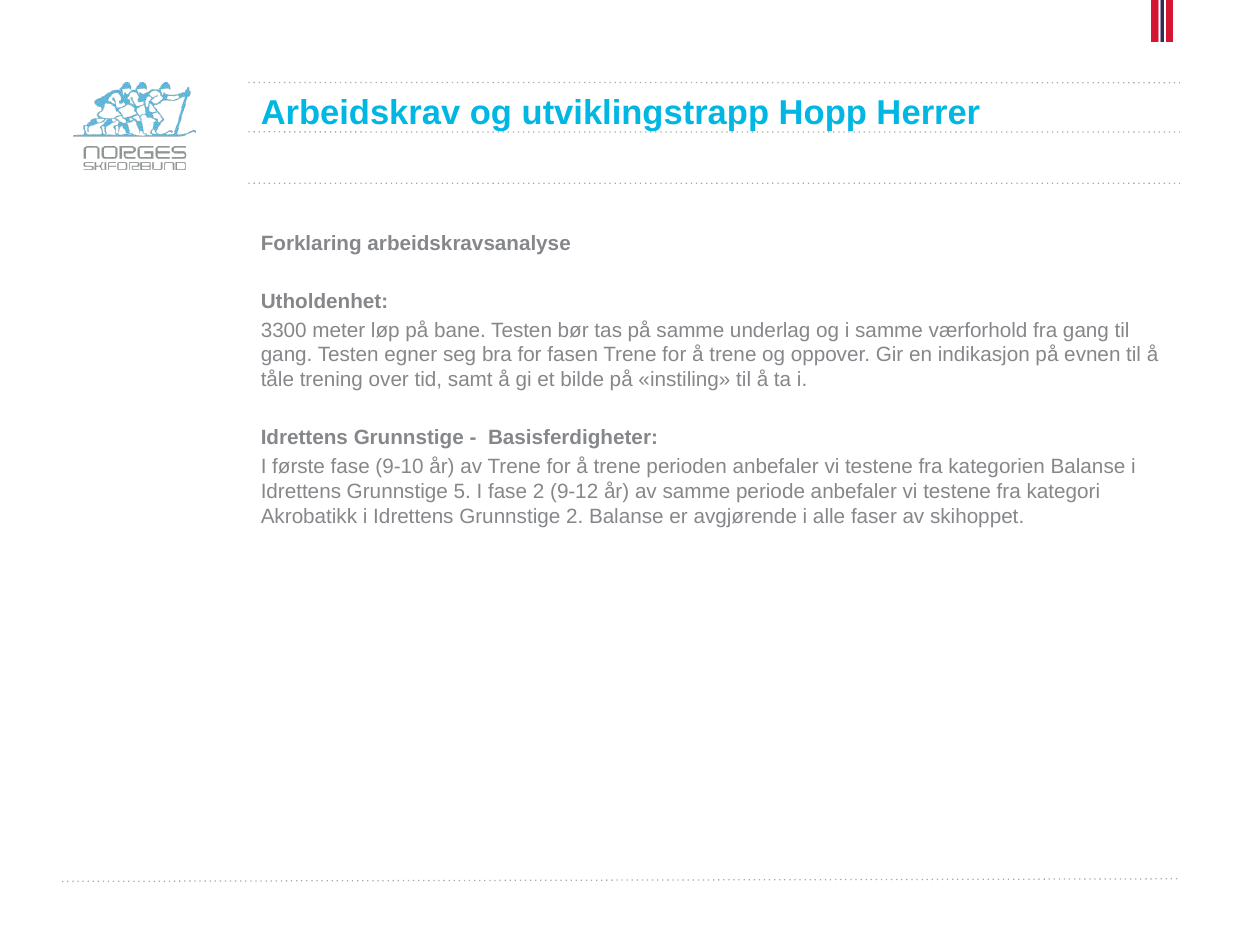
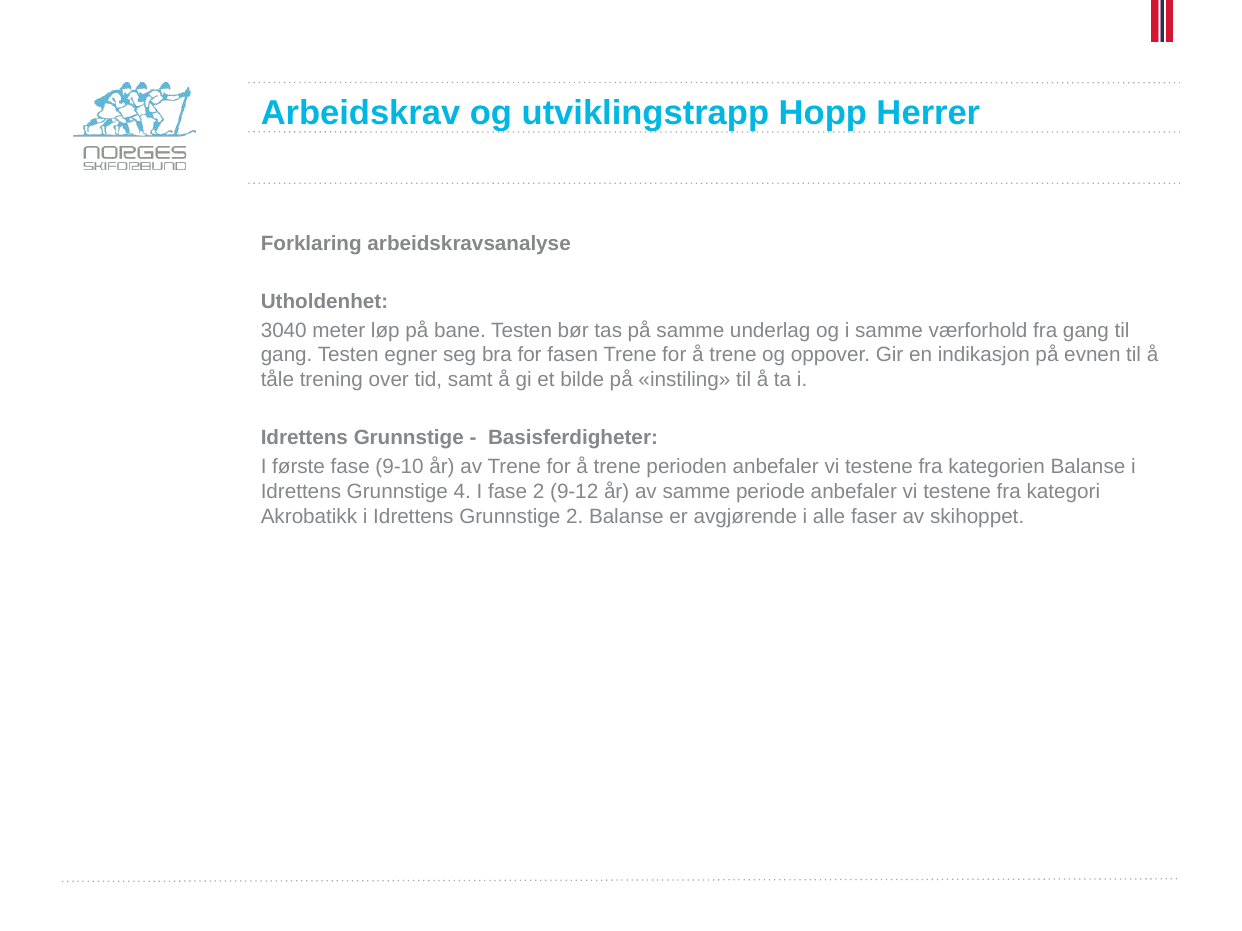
3300: 3300 -> 3040
5: 5 -> 4
